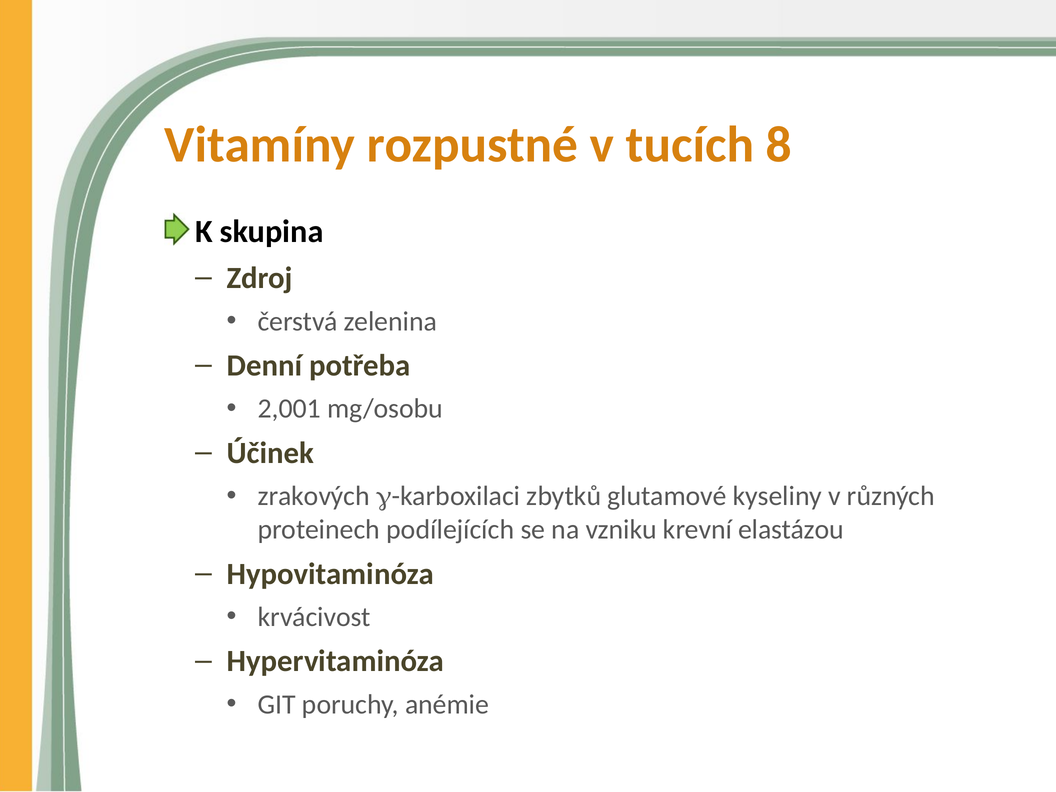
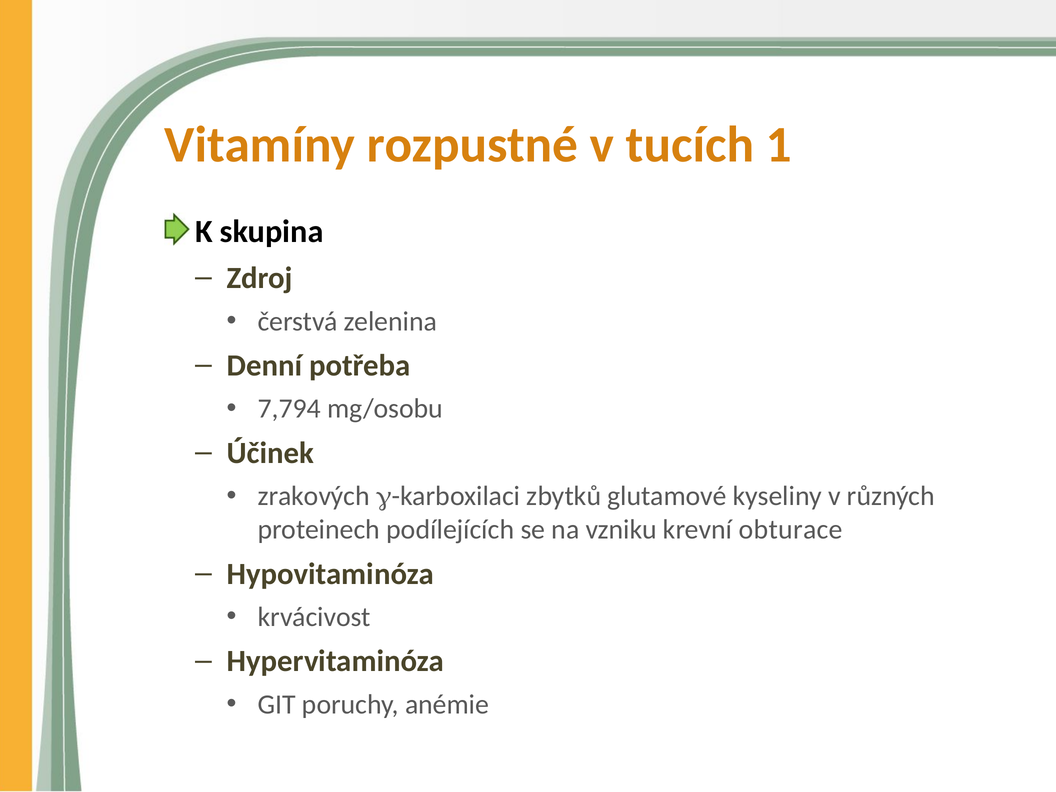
8: 8 -> 1
2,001: 2,001 -> 7,794
elastázou: elastázou -> obturace
